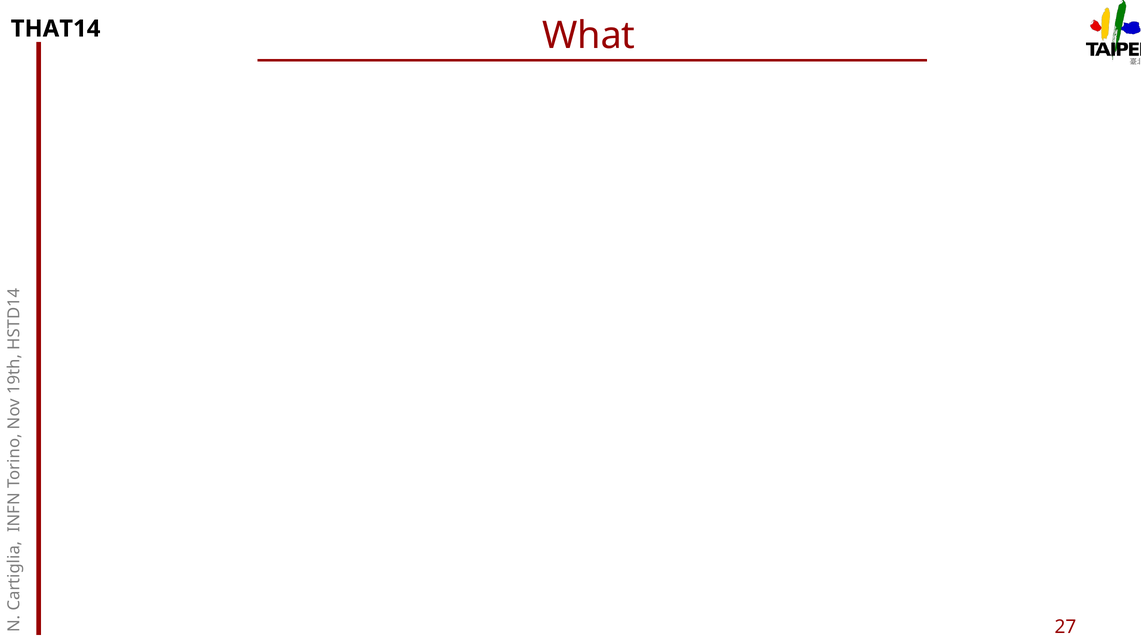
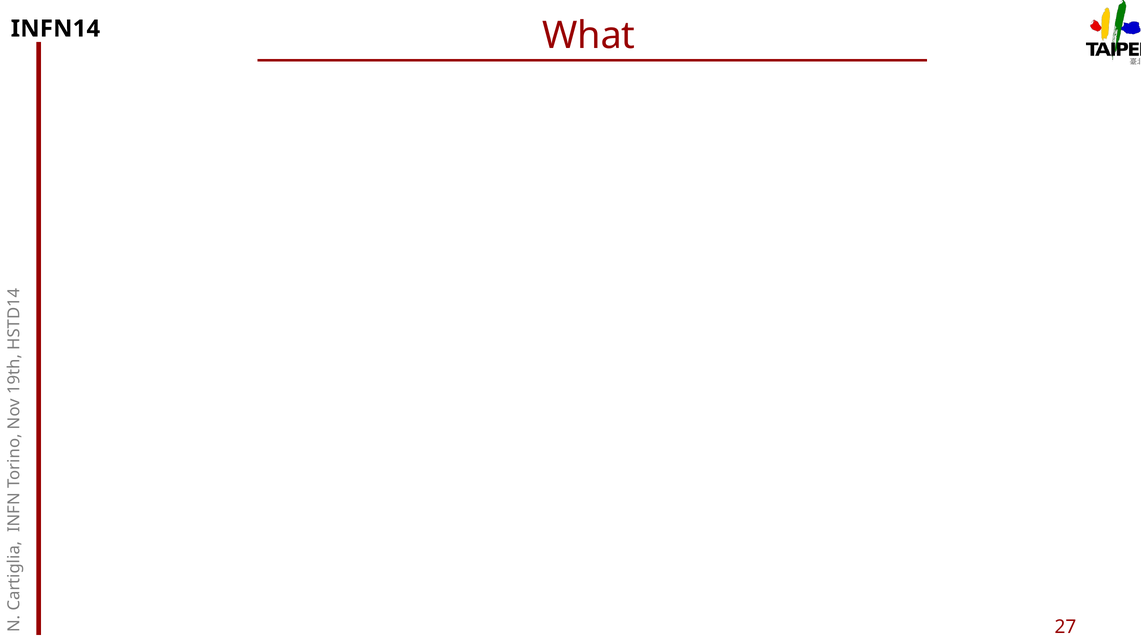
THAT14: THAT14 -> INFN14
